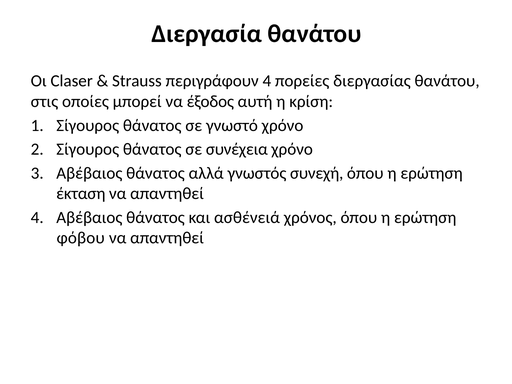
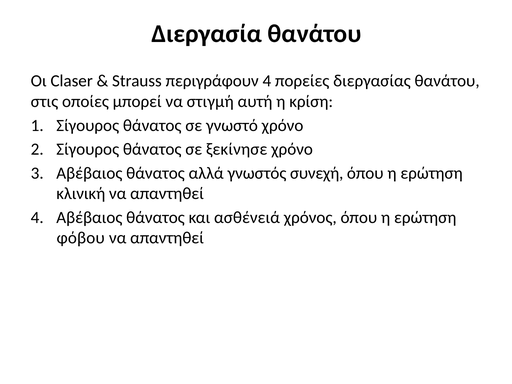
έξοδος: έξοδος -> στιγμή
συνέχεια: συνέχεια -> ξεκίνησε
έκταση: έκταση -> κλινική
